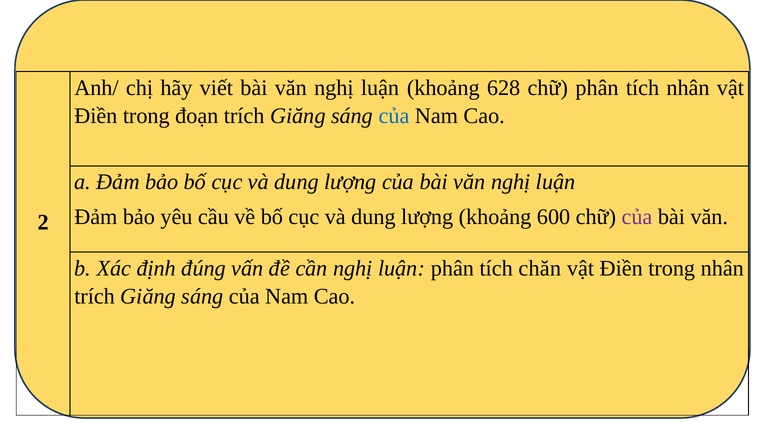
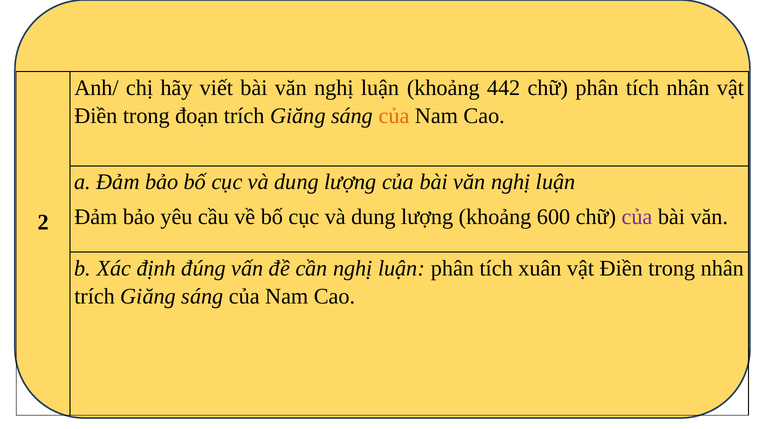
628: 628 -> 442
của at (394, 116) colour: blue -> orange
chăn: chăn -> xuân
